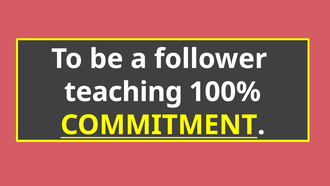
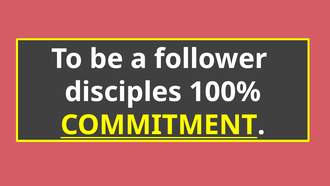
teaching: teaching -> disciples
